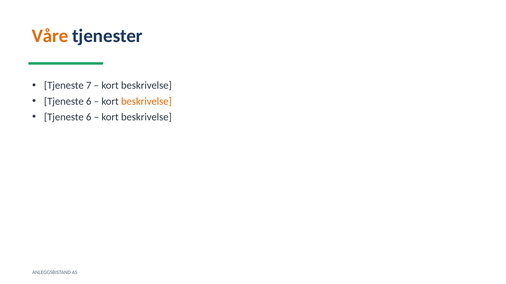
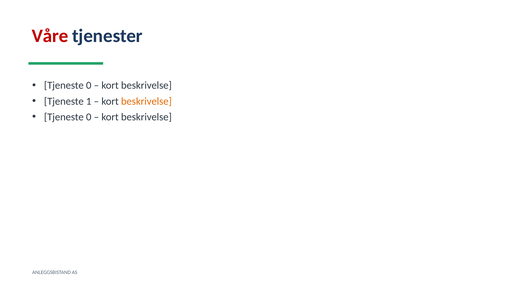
Våre colour: orange -> red
7 at (89, 86): 7 -> 0
6 at (89, 102): 6 -> 1
6 at (89, 117): 6 -> 0
